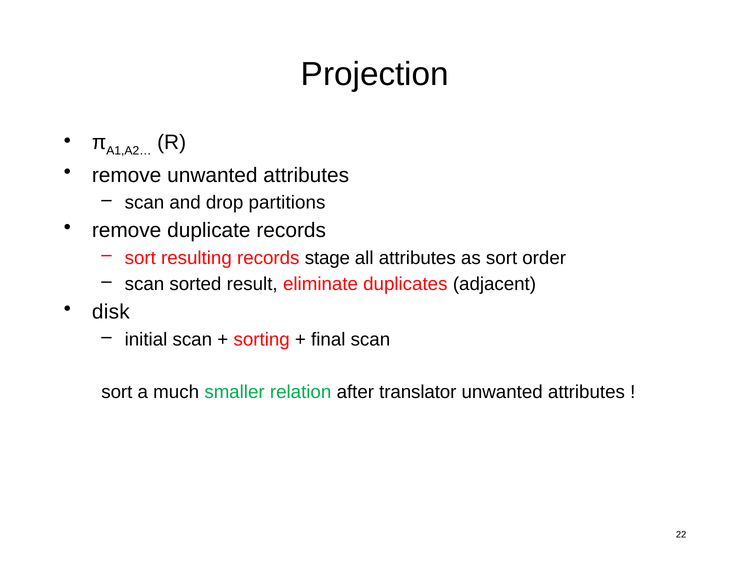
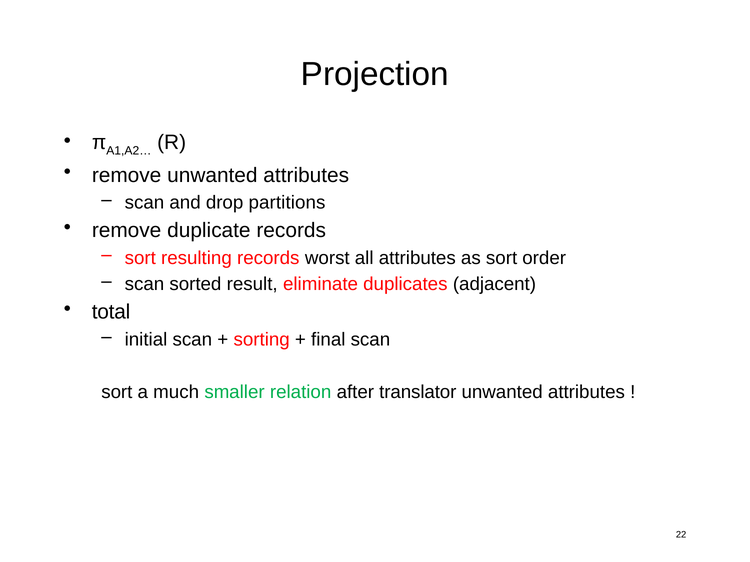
stage: stage -> worst
disk: disk -> total
